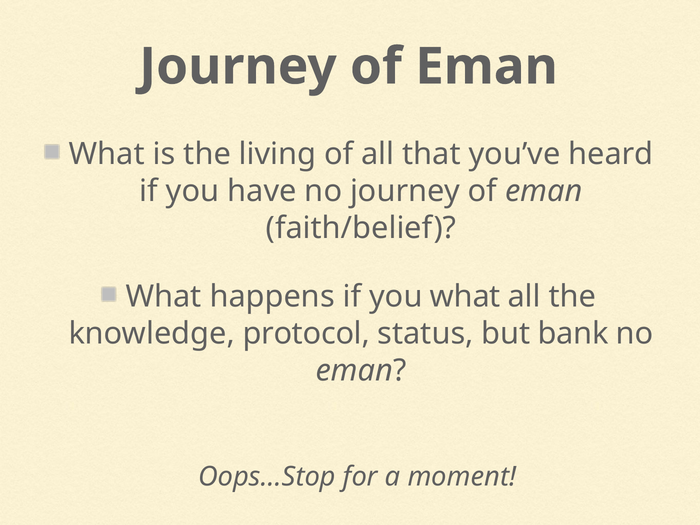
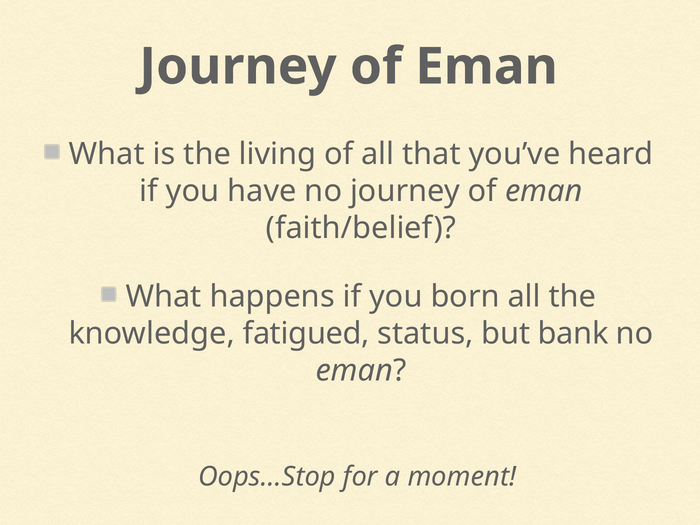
you what: what -> born
protocol: protocol -> fatigued
